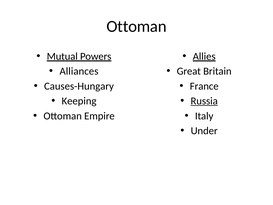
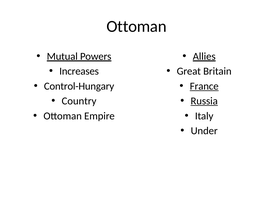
Alliances: Alliances -> Increases
Causes-Hungary: Causes-Hungary -> Control-Hungary
France underline: none -> present
Keeping: Keeping -> Country
